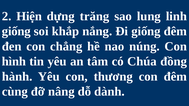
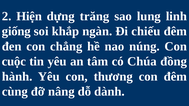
nắng: nắng -> ngàn
Đi giống: giống -> chiếu
hình: hình -> cuộc
